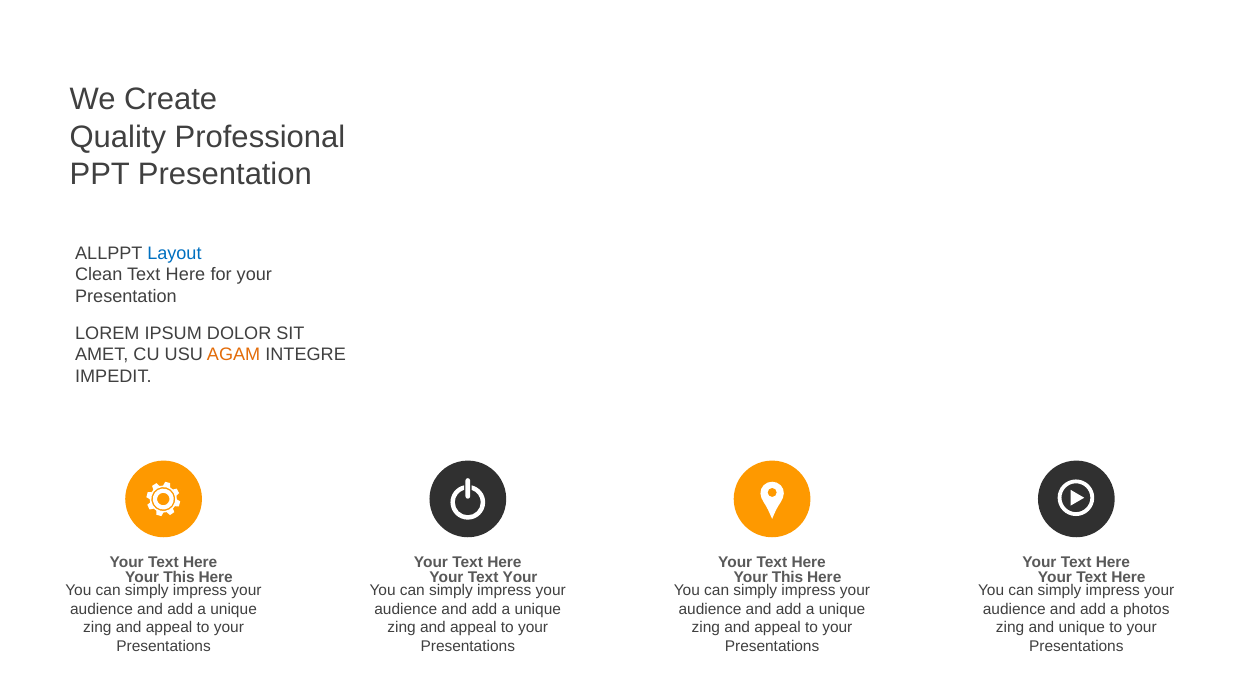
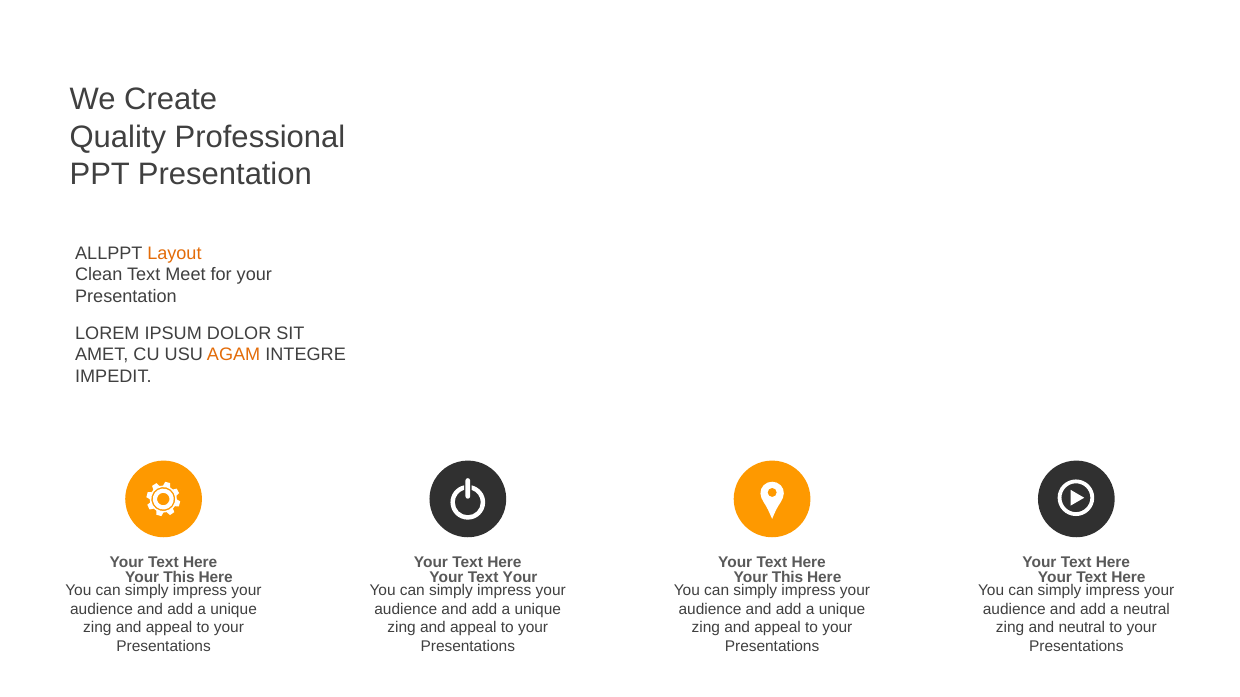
Layout colour: blue -> orange
Clean Text Here: Here -> Meet
a photos: photos -> neutral
and unique: unique -> neutral
